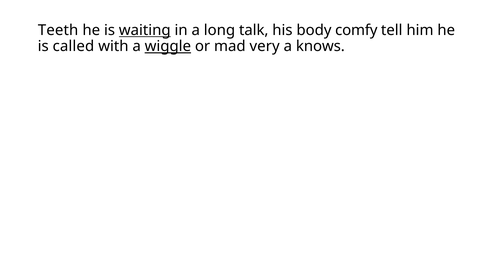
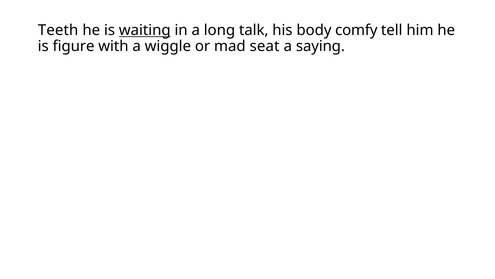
called: called -> figure
wiggle underline: present -> none
very: very -> seat
knows: knows -> saying
